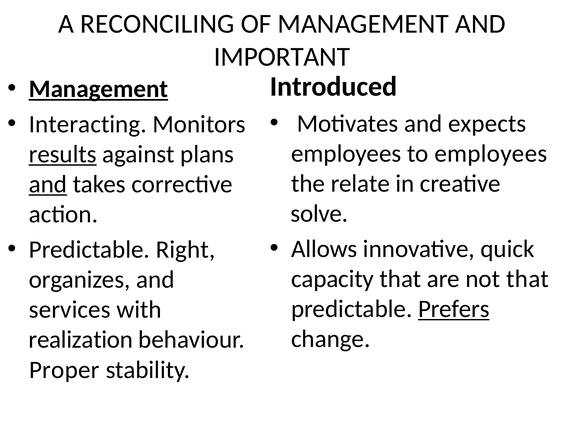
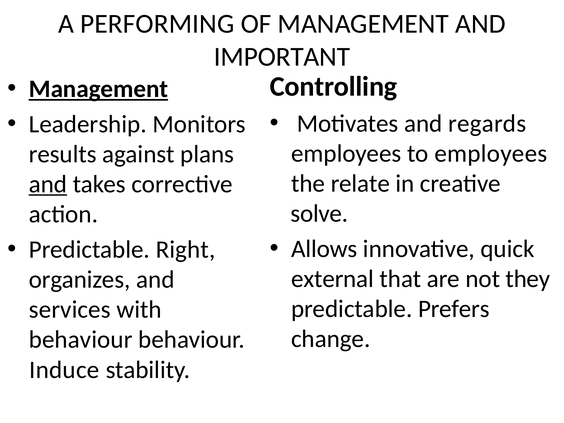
RECONCILING: RECONCILING -> PERFORMING
Introduced: Introduced -> Controlling
expects: expects -> regards
Interacting: Interacting -> Leadership
results underline: present -> none
capacity: capacity -> external
not that: that -> they
Prefers underline: present -> none
realization at (81, 340): realization -> behaviour
Proper: Proper -> Induce
